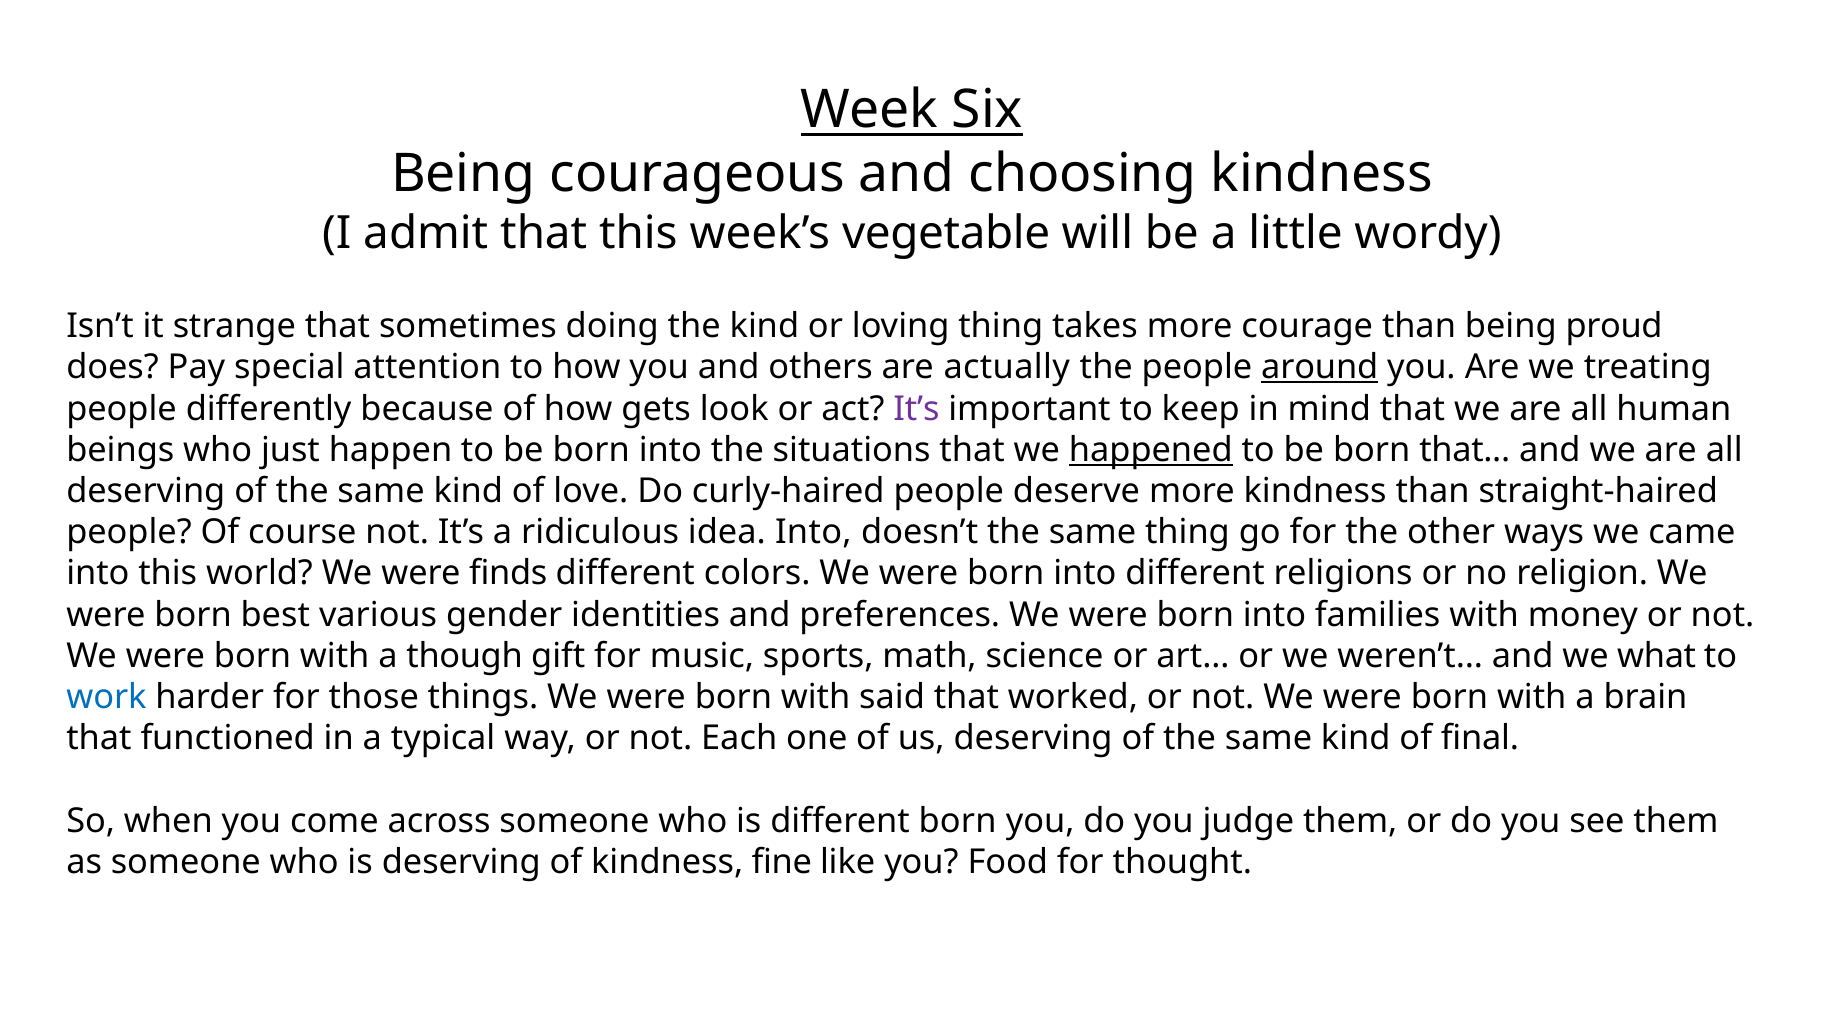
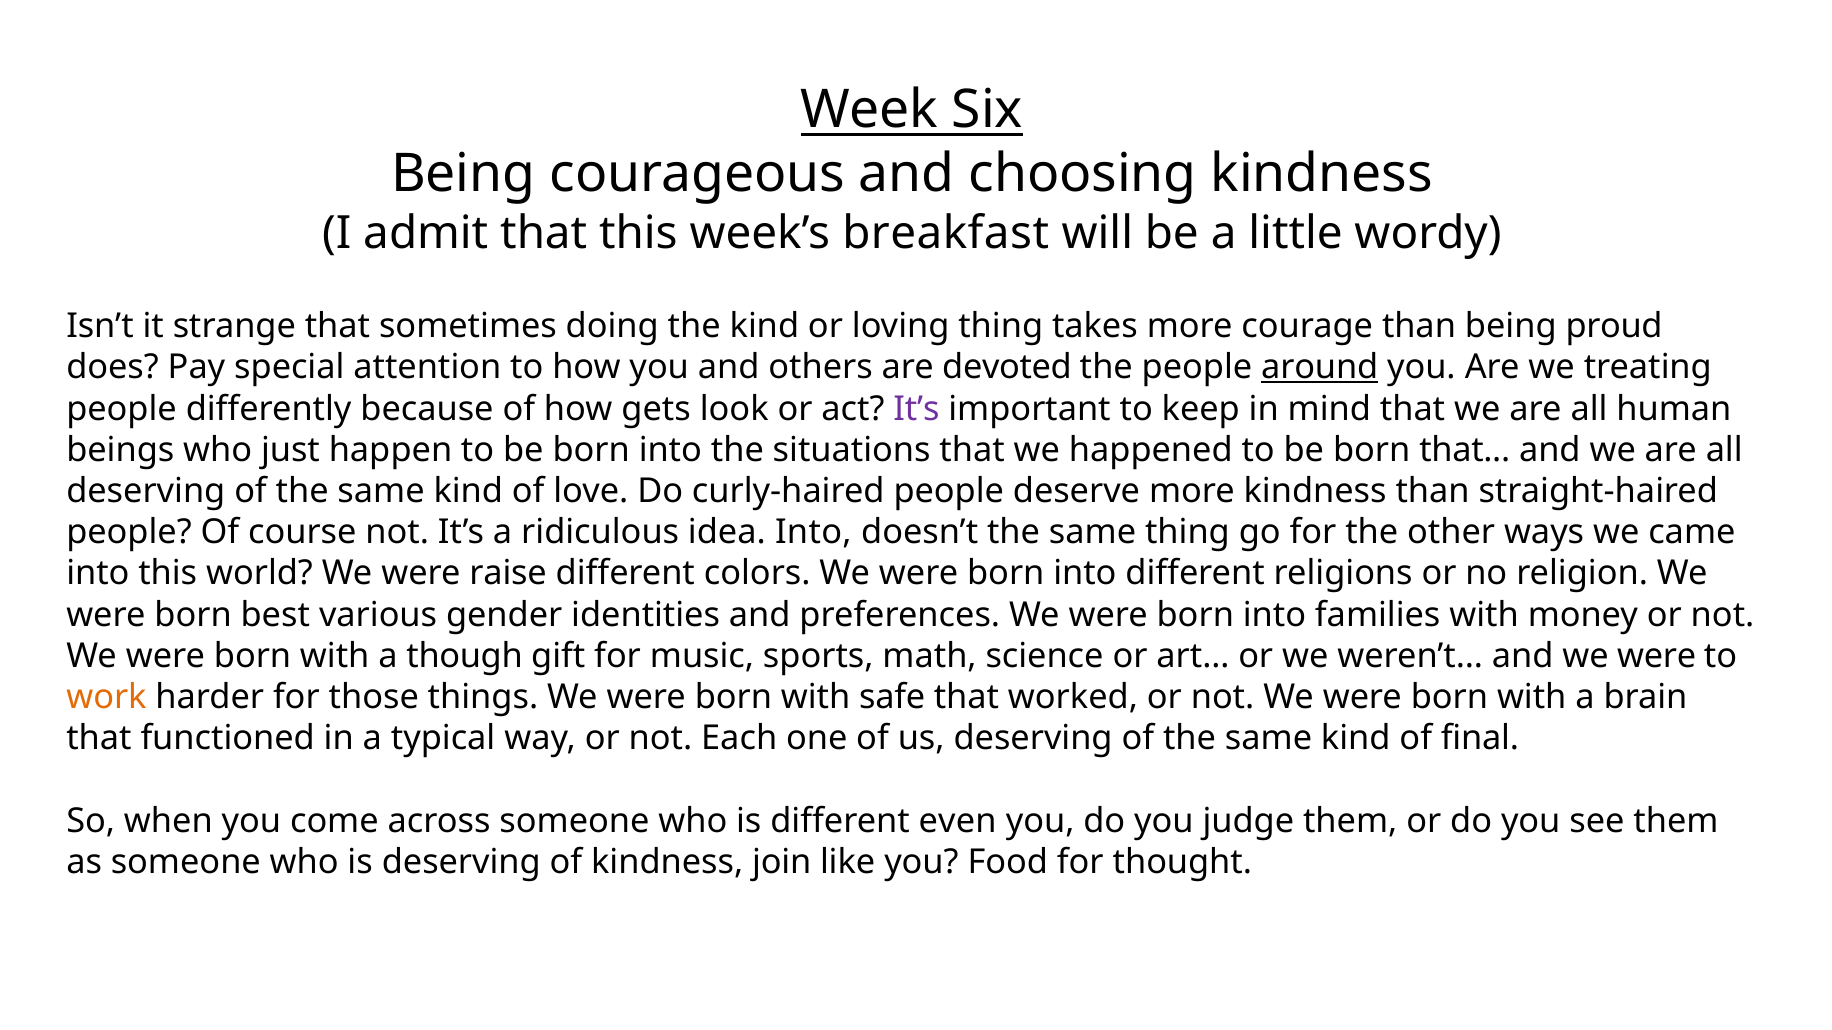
vegetable: vegetable -> breakfast
actually: actually -> devoted
happened underline: present -> none
finds: finds -> raise
and we what: what -> were
work colour: blue -> orange
said: said -> safe
different born: born -> even
fine: fine -> join
